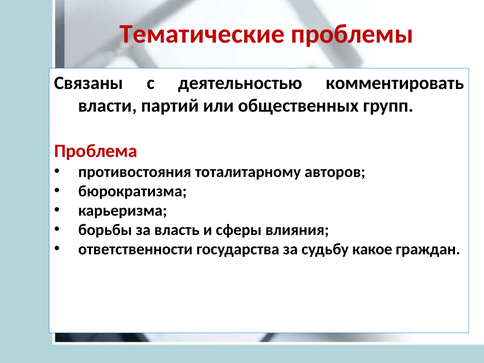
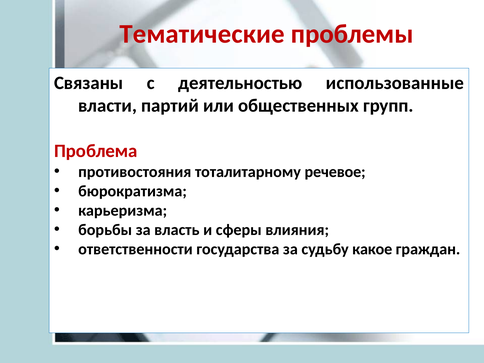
комментировать: комментировать -> использованные
авторов: авторов -> речевое
